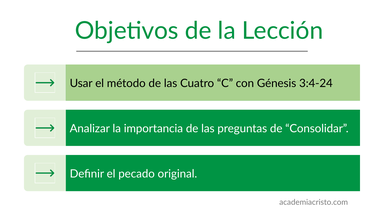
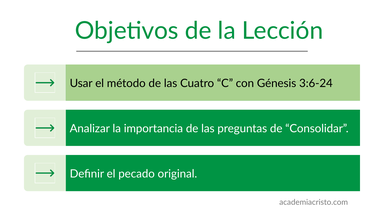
3:4-24: 3:4-24 -> 3:6-24
